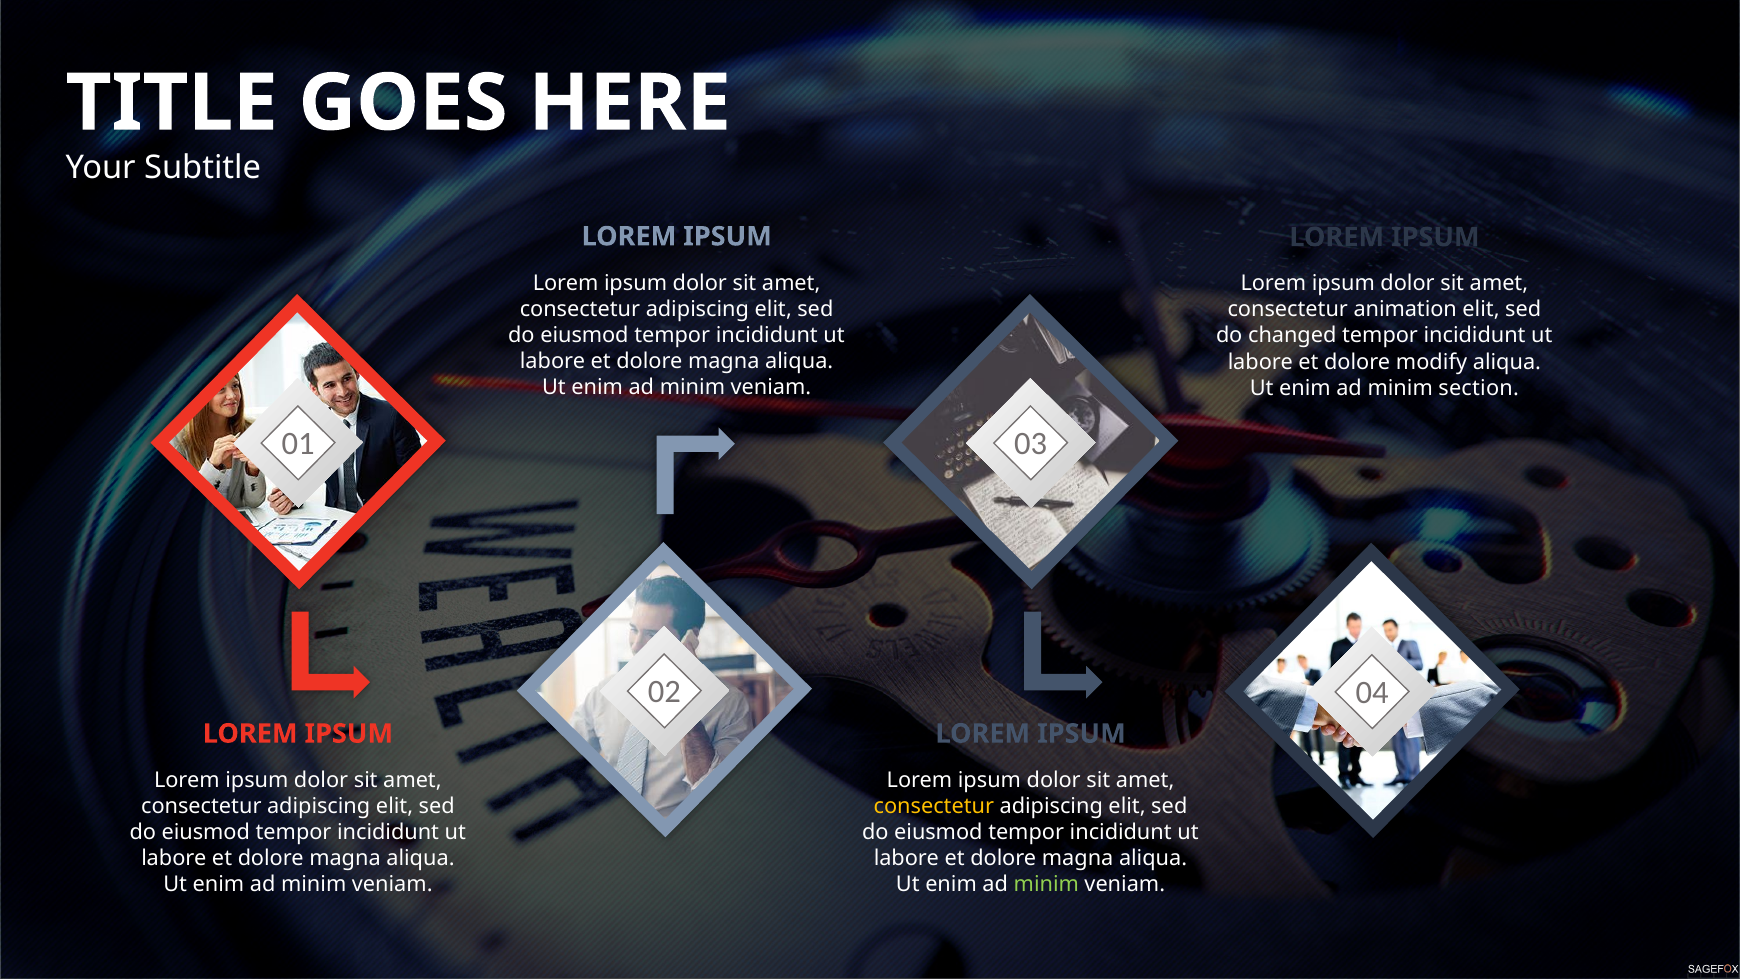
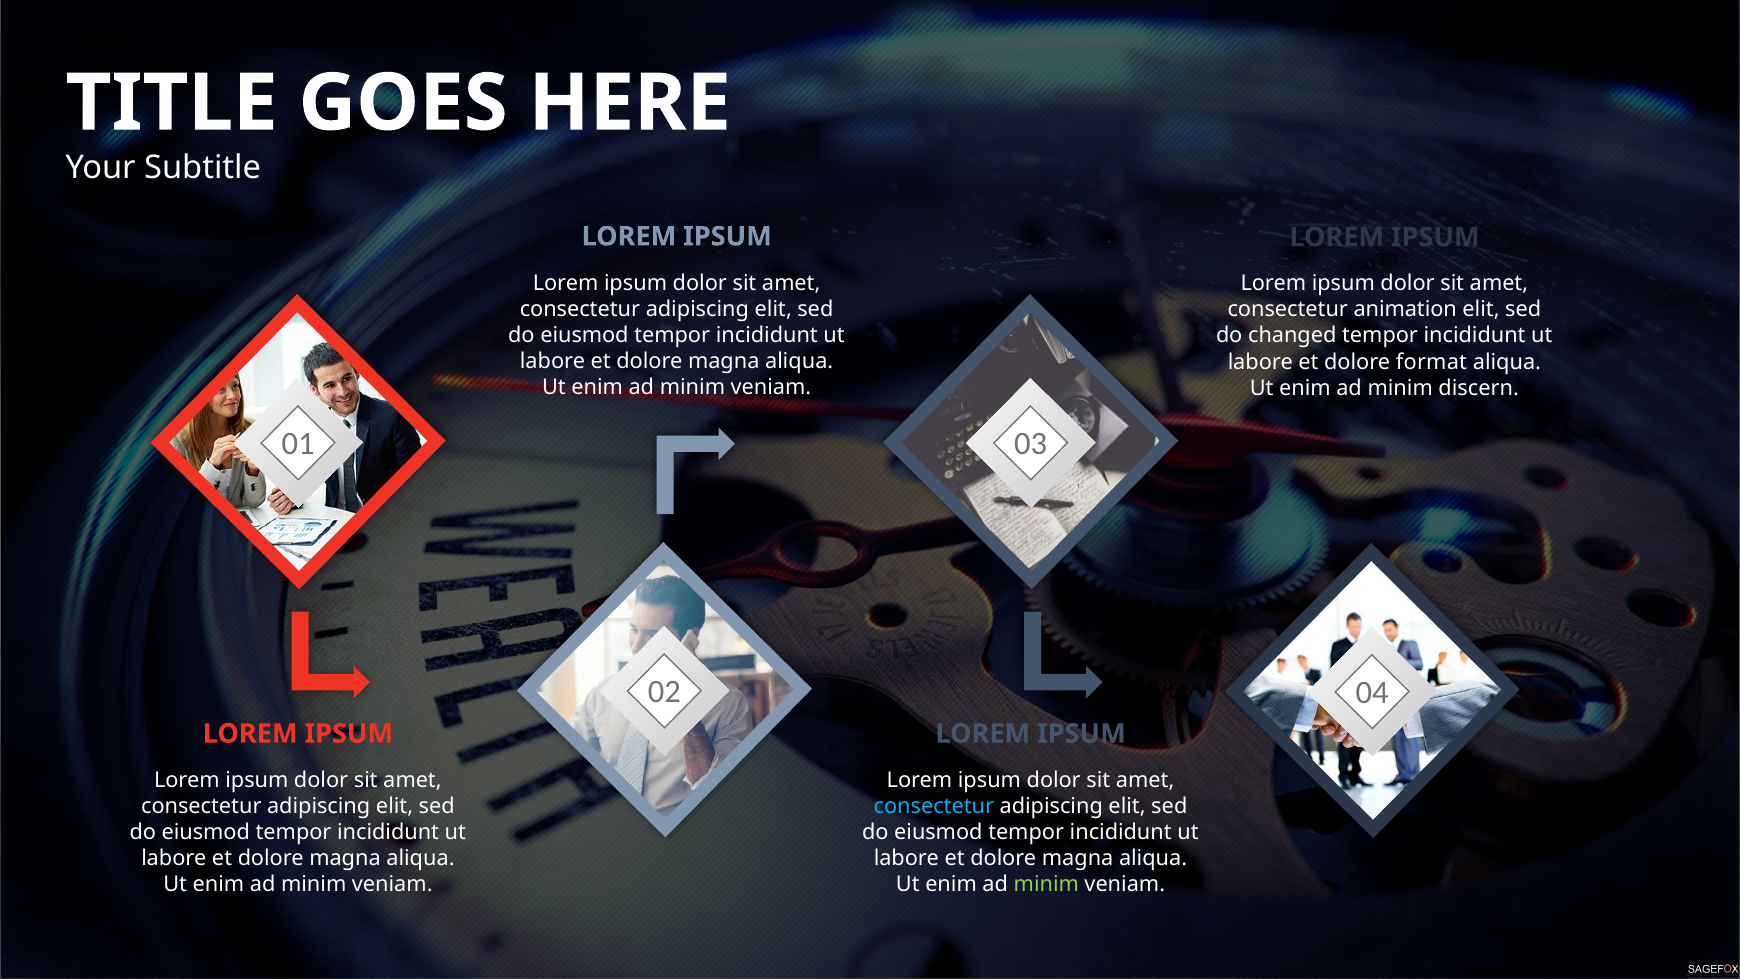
modify: modify -> format
section: section -> discern
consectetur at (934, 806) colour: yellow -> light blue
